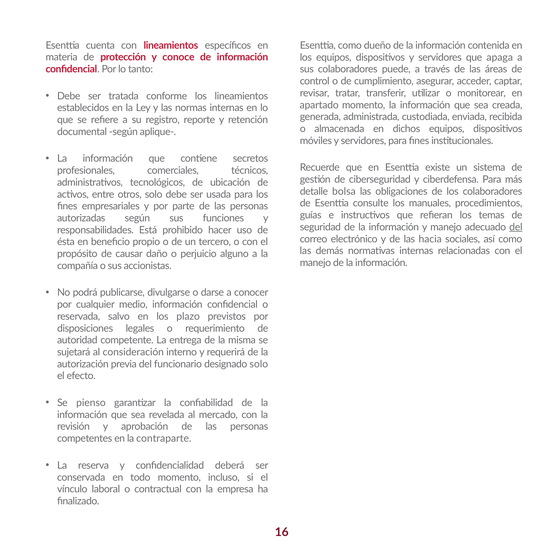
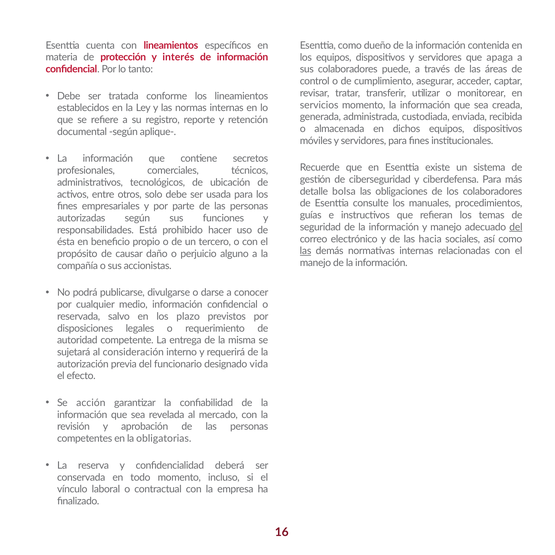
conoce: conoce -> interés
apartado: apartado -> servicios
las at (306, 251) underline: none -> present
designado solo: solo -> vida
pienso: pienso -> acción
contraparte: contraparte -> obligatorias
